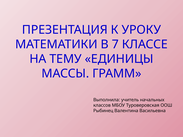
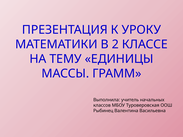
7: 7 -> 2
